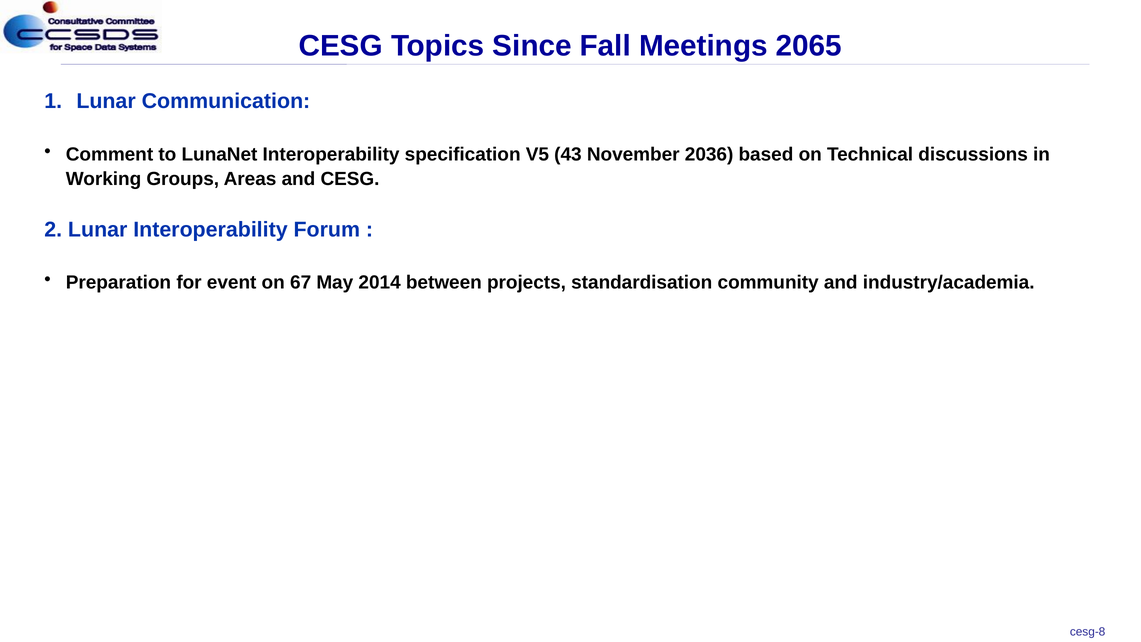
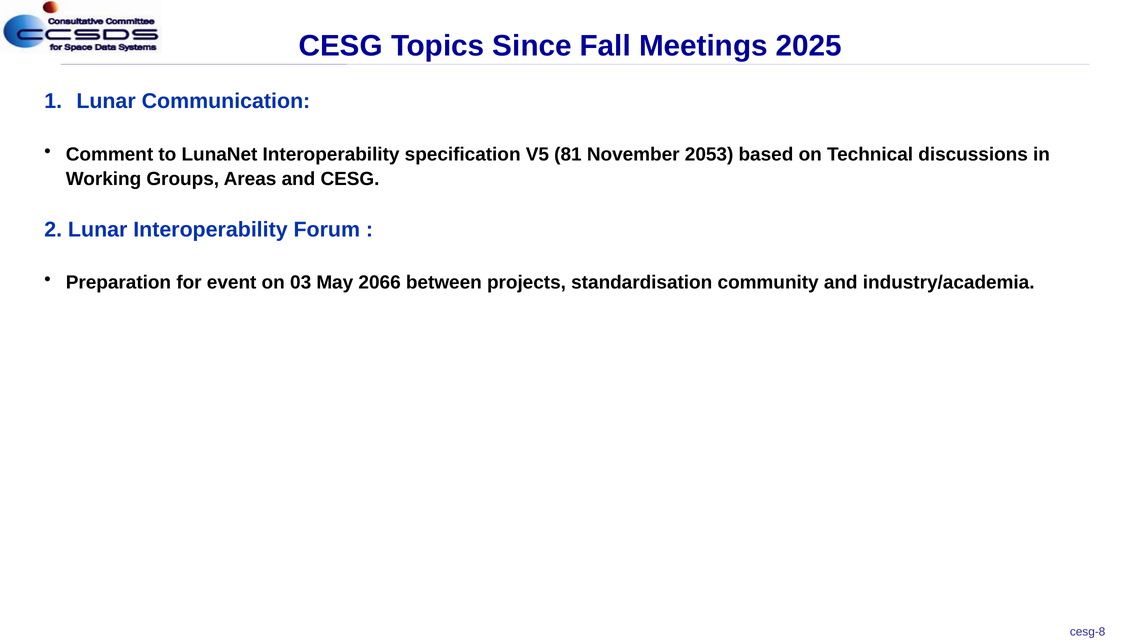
2065: 2065 -> 2025
43: 43 -> 81
2036: 2036 -> 2053
67: 67 -> 03
2014: 2014 -> 2066
